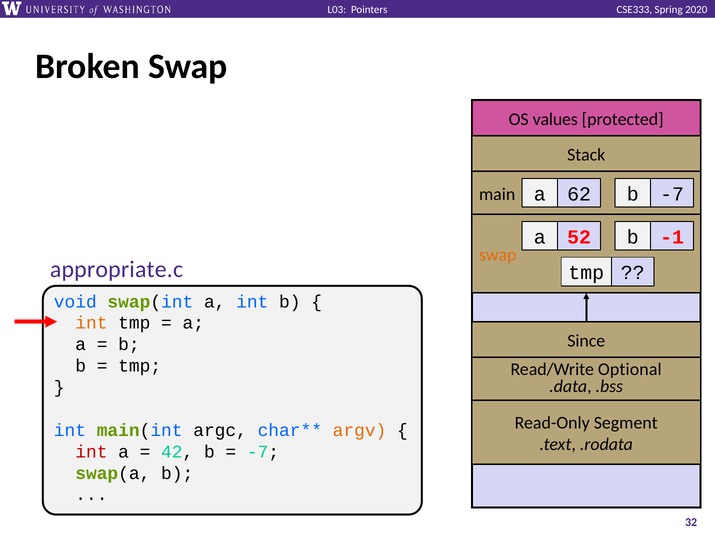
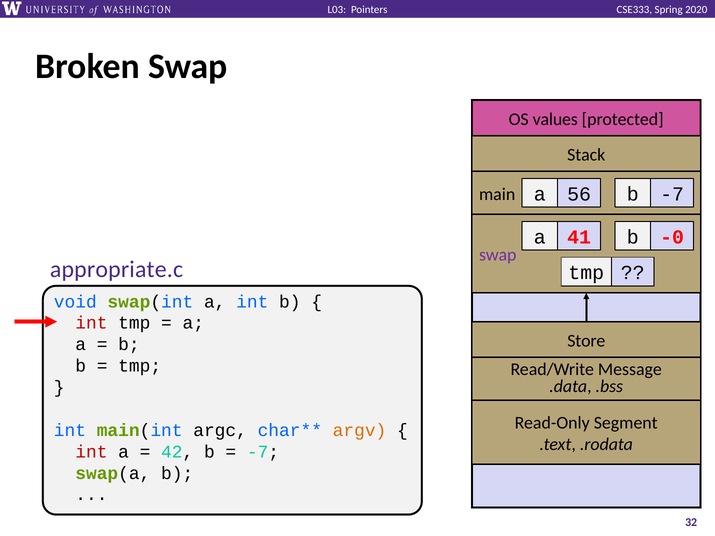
62: 62 -> 56
52: 52 -> 41
-1: -1 -> -0
swap at (498, 255) colour: orange -> purple
int at (91, 323) colour: orange -> red
Since: Since -> Store
Optional: Optional -> Message
